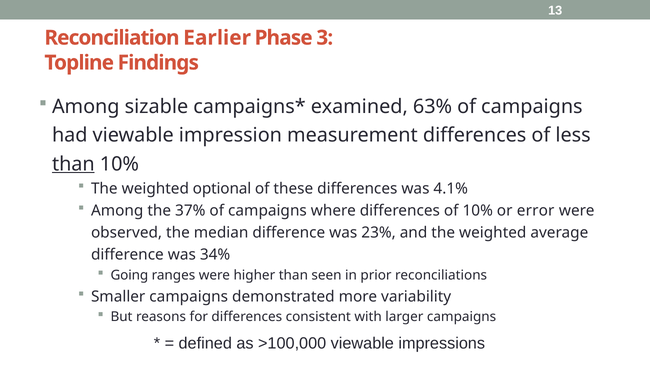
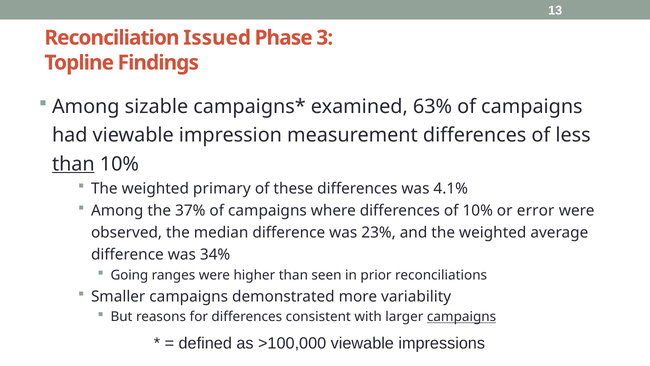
Earlier: Earlier -> Issued
optional: optional -> primary
campaigns at (462, 317) underline: none -> present
